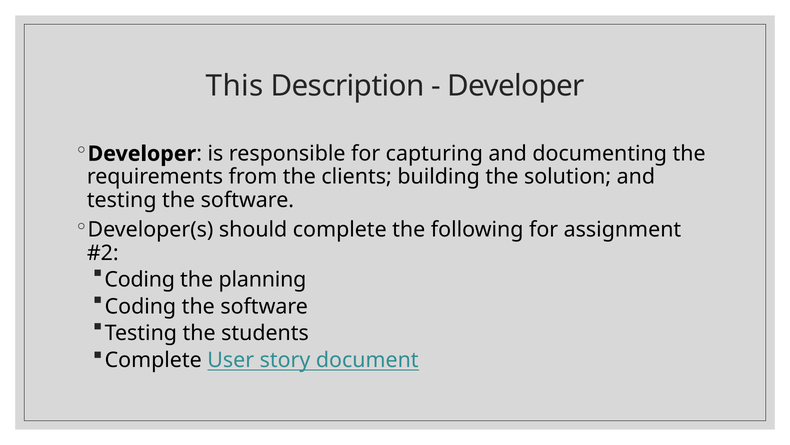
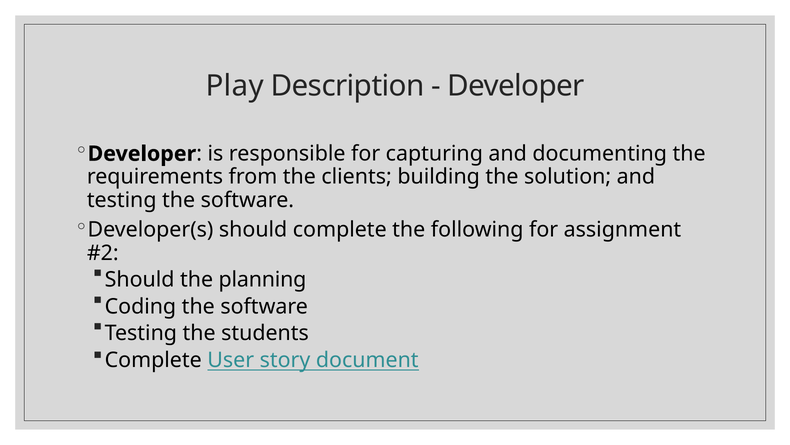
This: This -> Play
Coding at (140, 279): Coding -> Should
